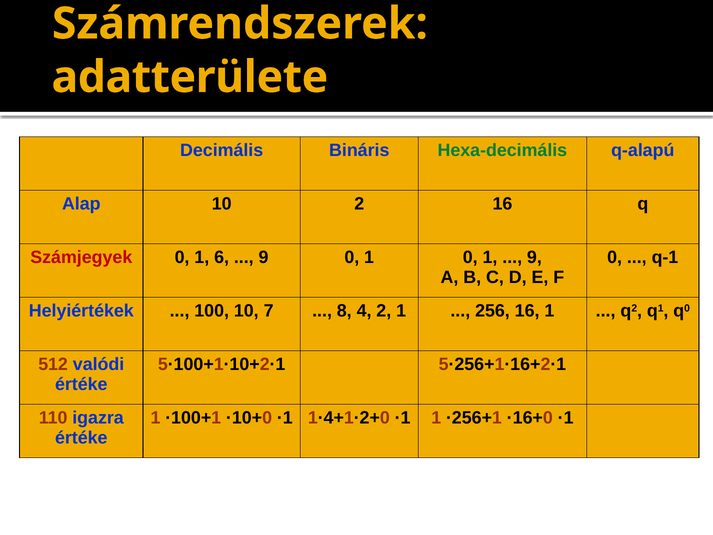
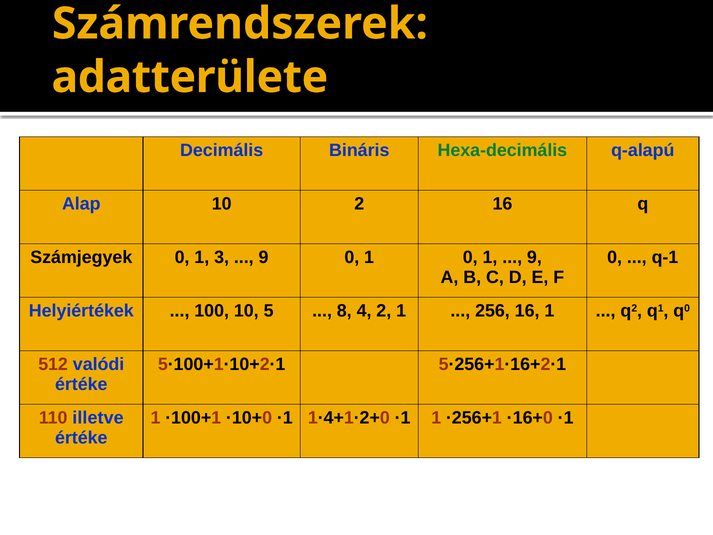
Számjegyek colour: red -> black
6: 6 -> 3
7: 7 -> 5
igazra: igazra -> illetve
